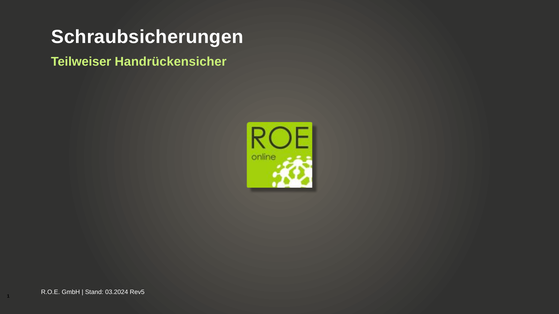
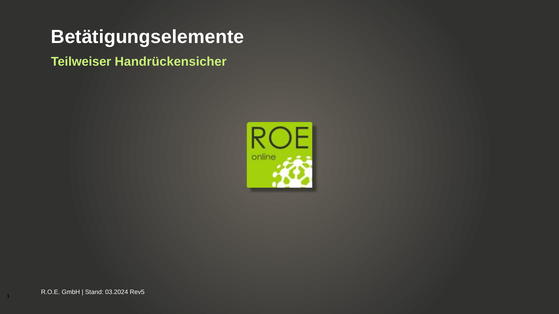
Schraubsicherungen: Schraubsicherungen -> Betätigungselemente
